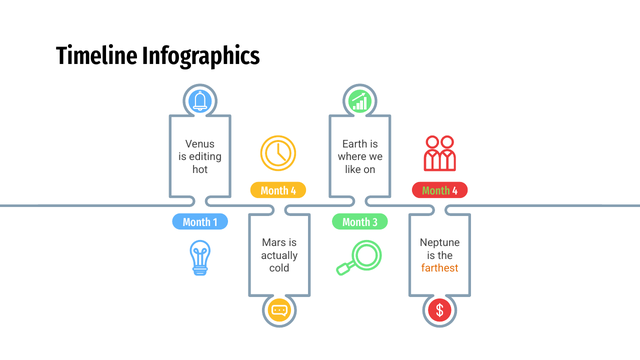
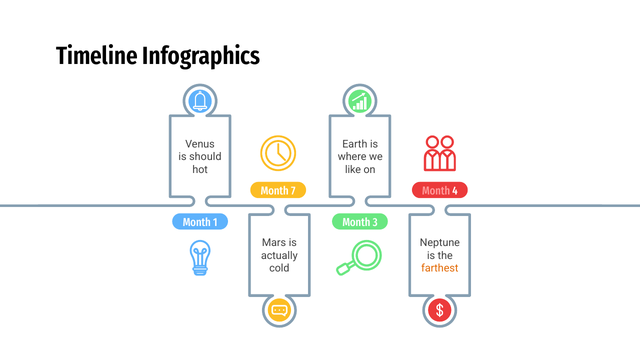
editing: editing -> should
4 at (293, 191): 4 -> 7
Month at (436, 191) colour: light green -> pink
